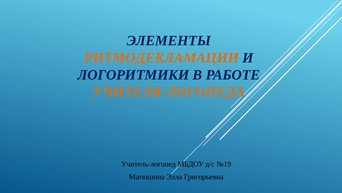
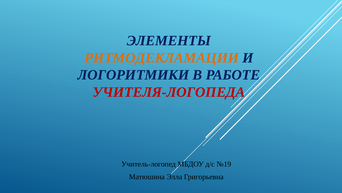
УЧИТЕЛЯ-ЛОГОПЕДА colour: orange -> red
